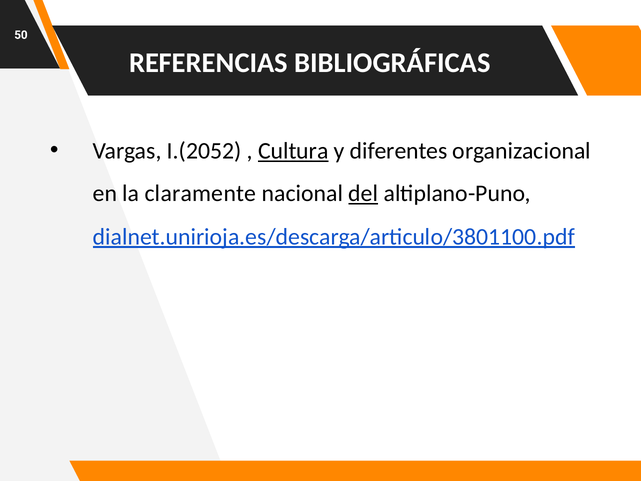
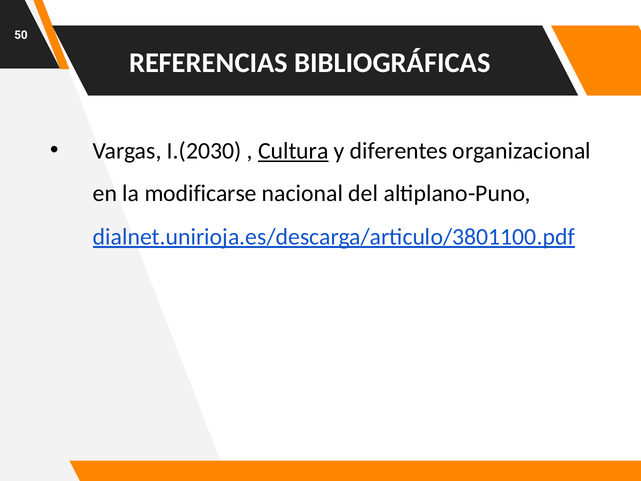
I.(2052: I.(2052 -> I.(2030
claramente: claramente -> modificarse
del underline: present -> none
